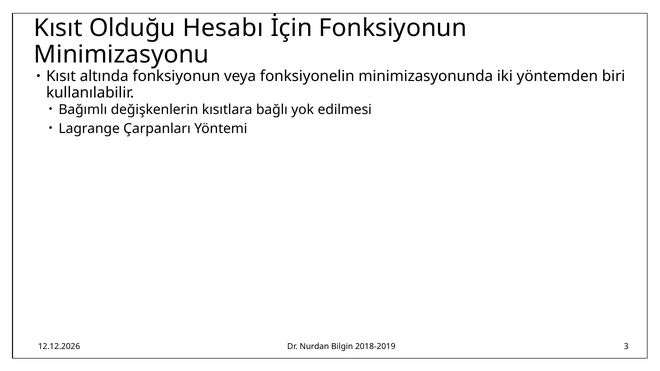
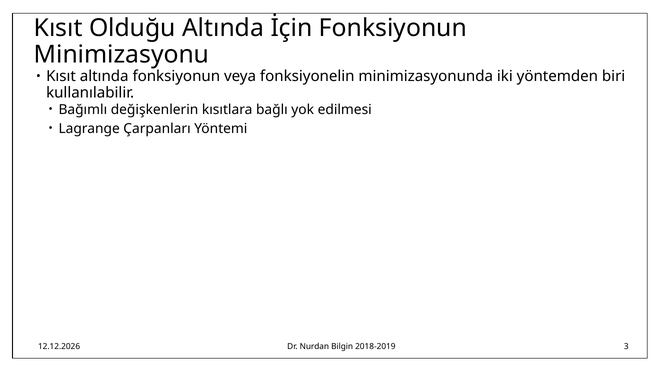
Olduğu Hesabı: Hesabı -> Altında
